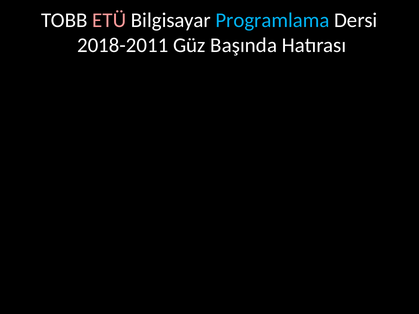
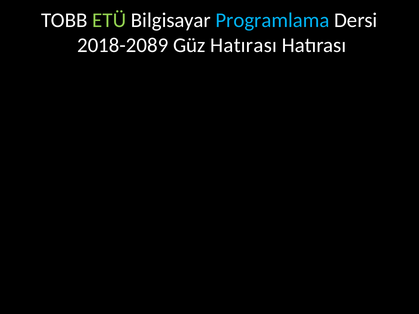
ETÜ colour: pink -> light green
2018-2011: 2018-2011 -> 2018-2089
Güz Başında: Başında -> Hatırası
